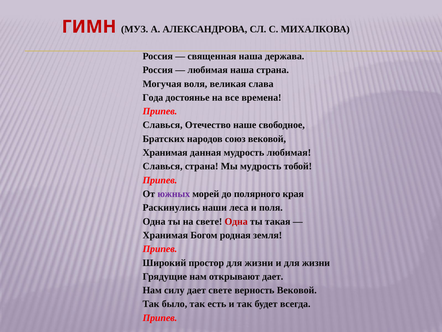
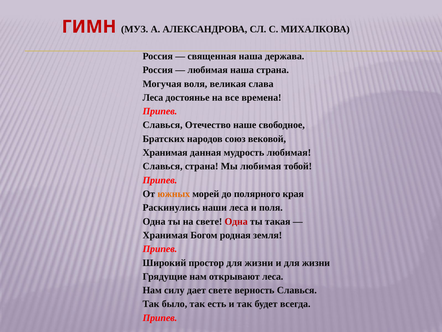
Года at (153, 97): Года -> Леса
Мы мудрость: мудрость -> любимая
южных colour: purple -> orange
открывают дает: дает -> леса
верность Вековой: Вековой -> Славься
